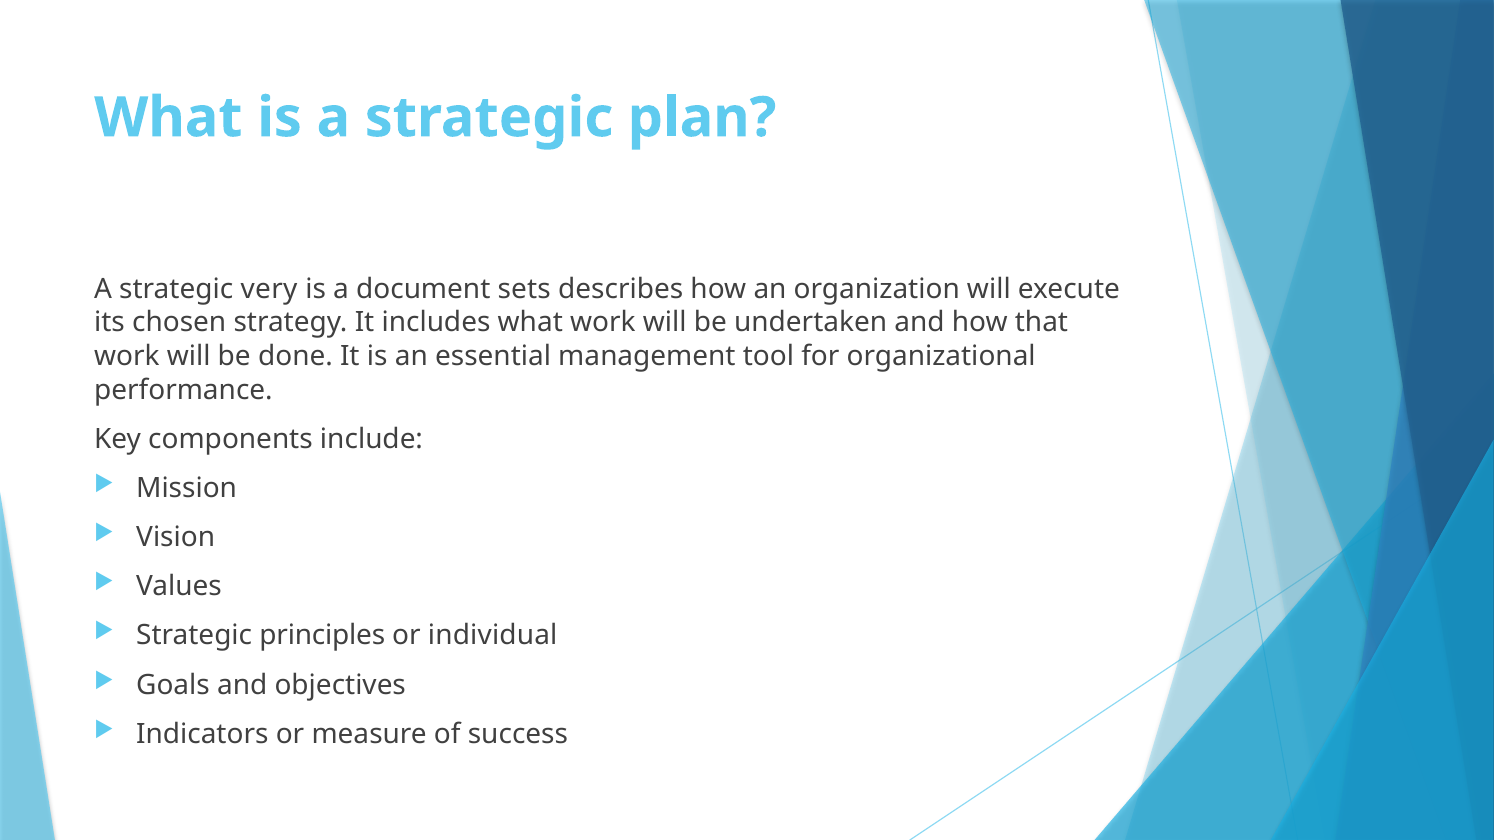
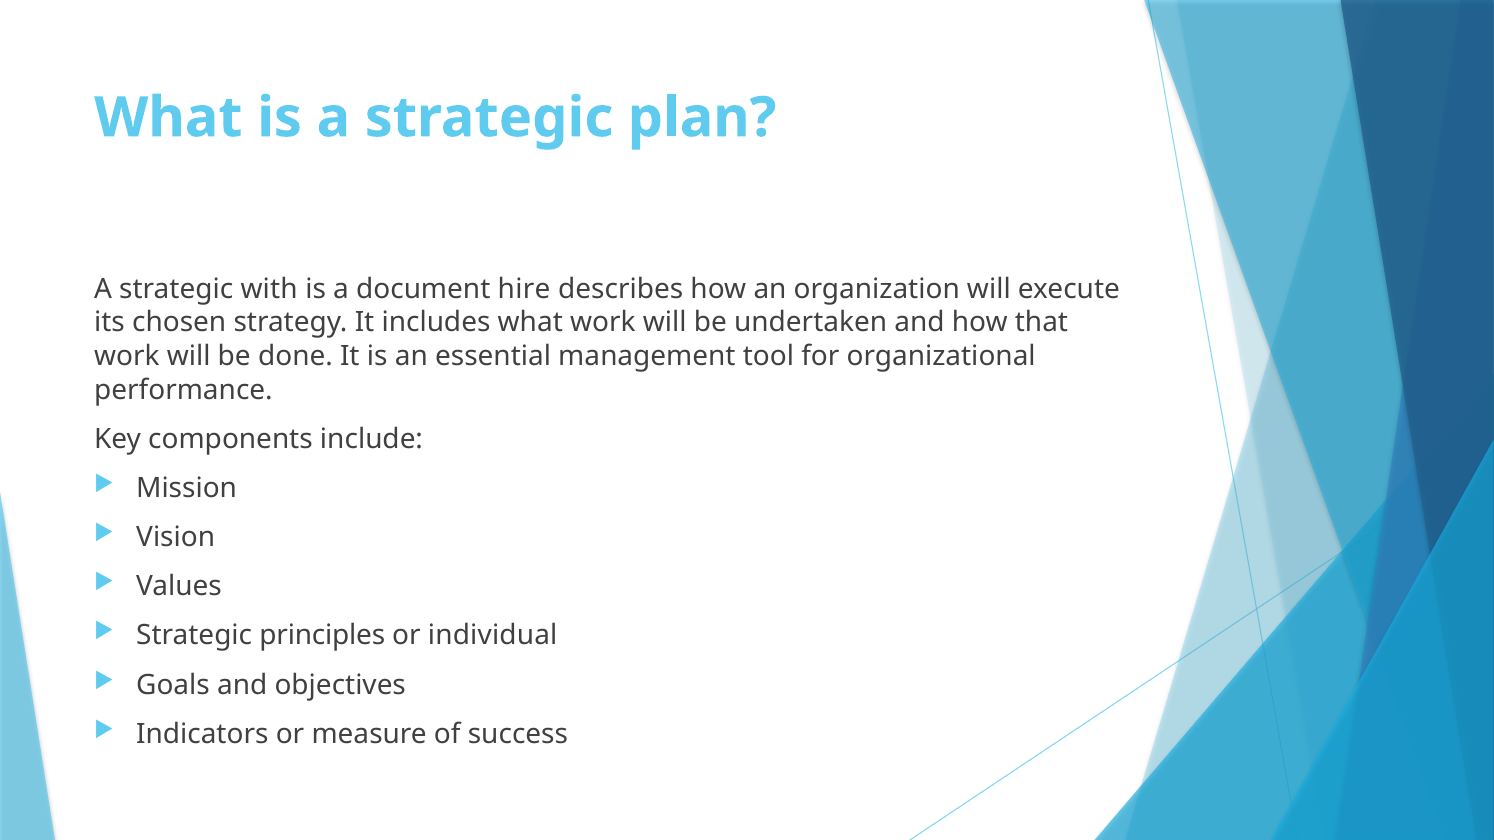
very: very -> with
sets: sets -> hire
